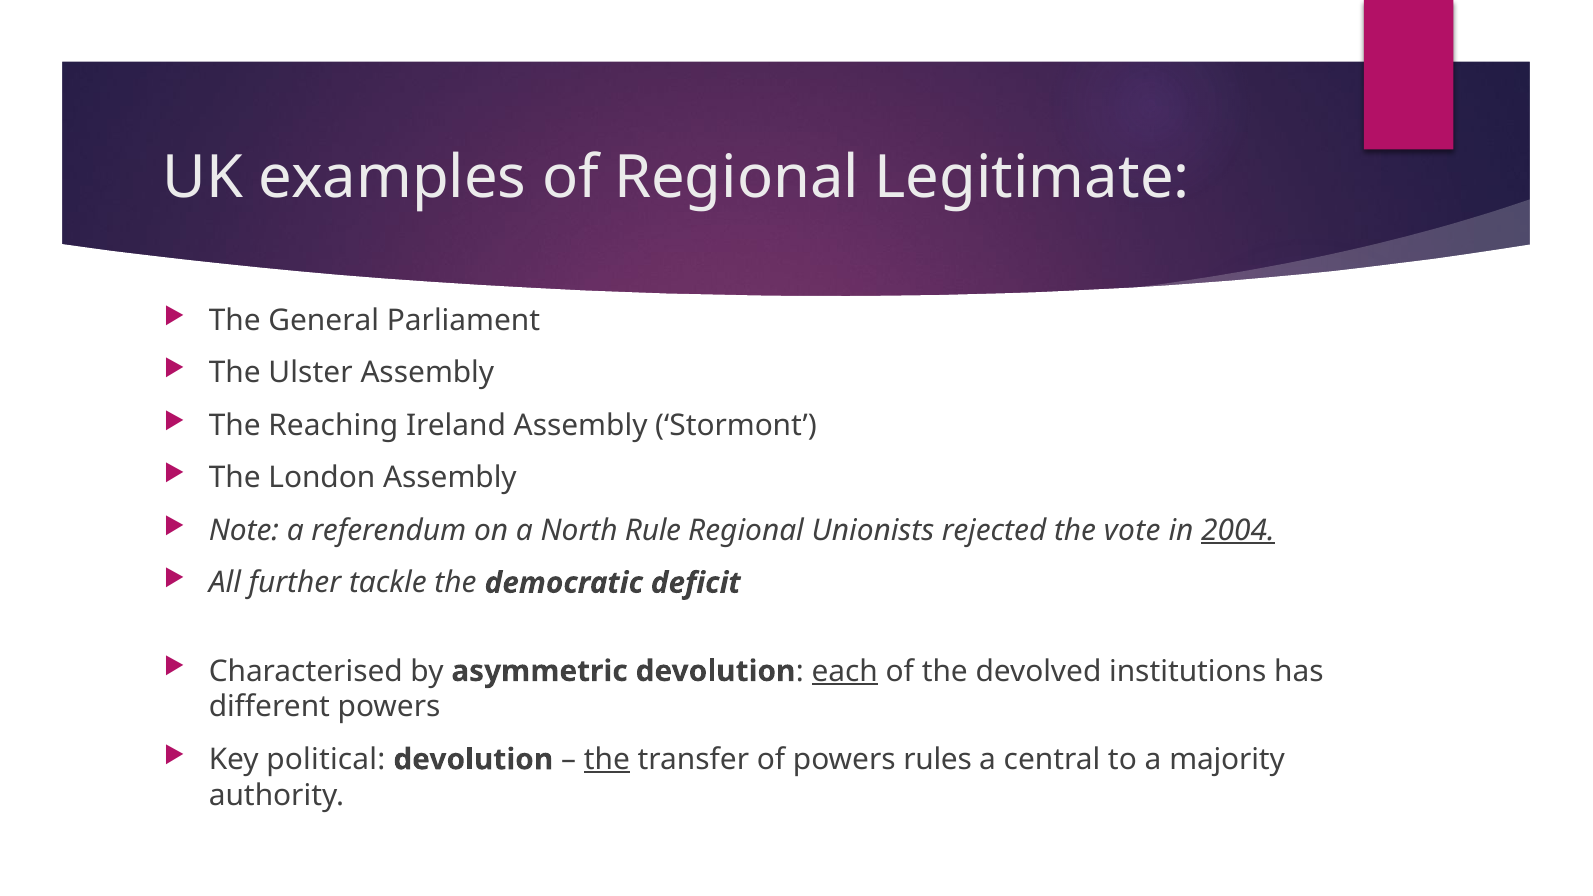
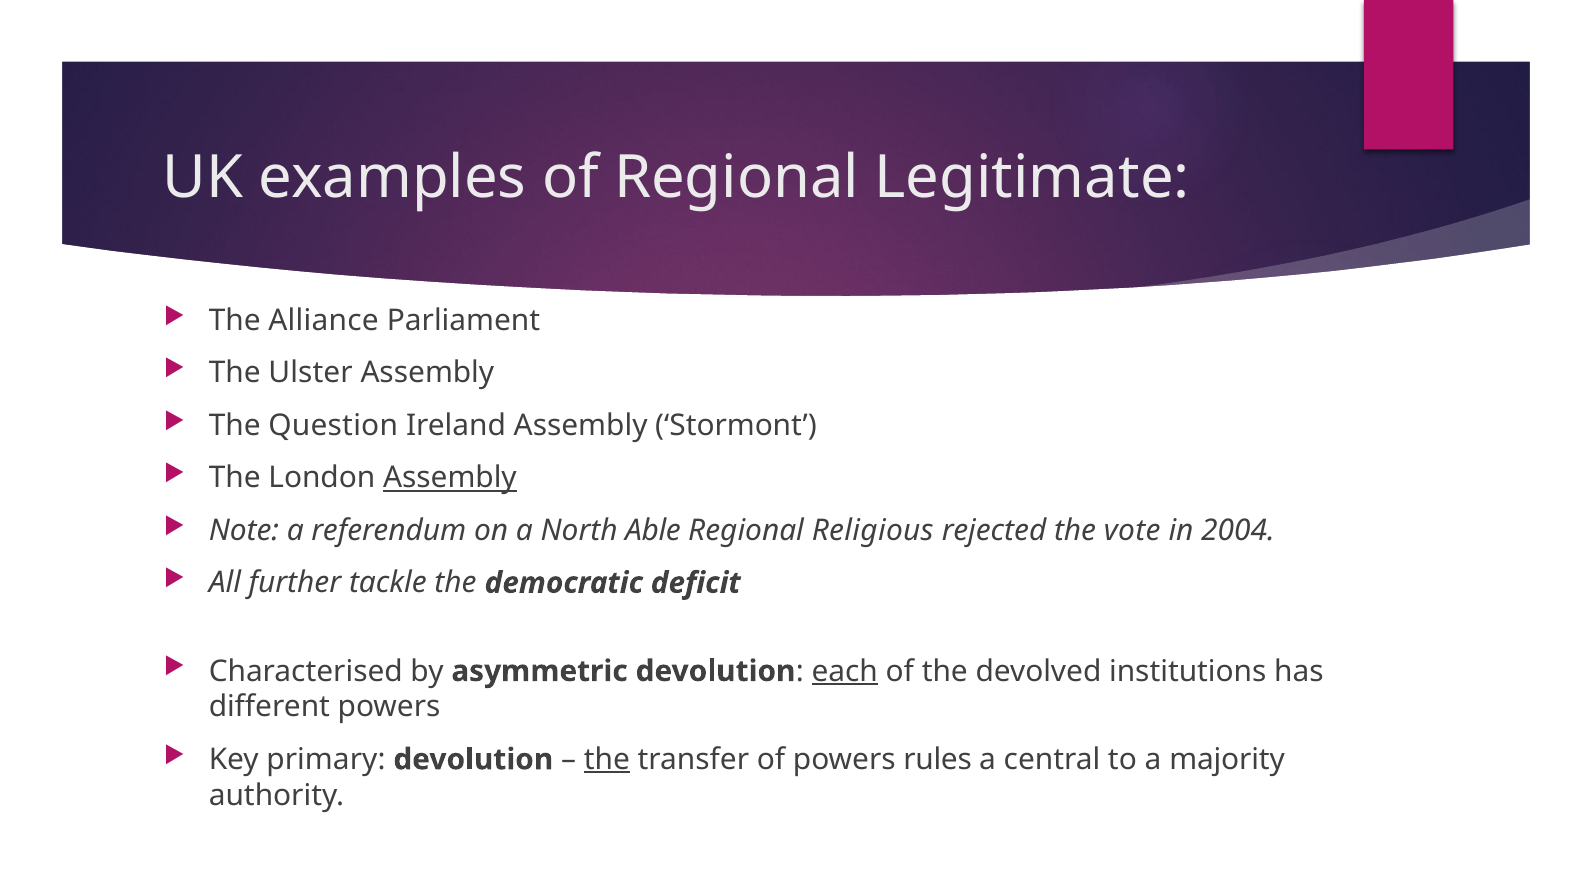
General: General -> Alliance
Reaching: Reaching -> Question
Assembly at (450, 478) underline: none -> present
Rule: Rule -> Able
Unionists: Unionists -> Religious
2004 underline: present -> none
political: political -> primary
